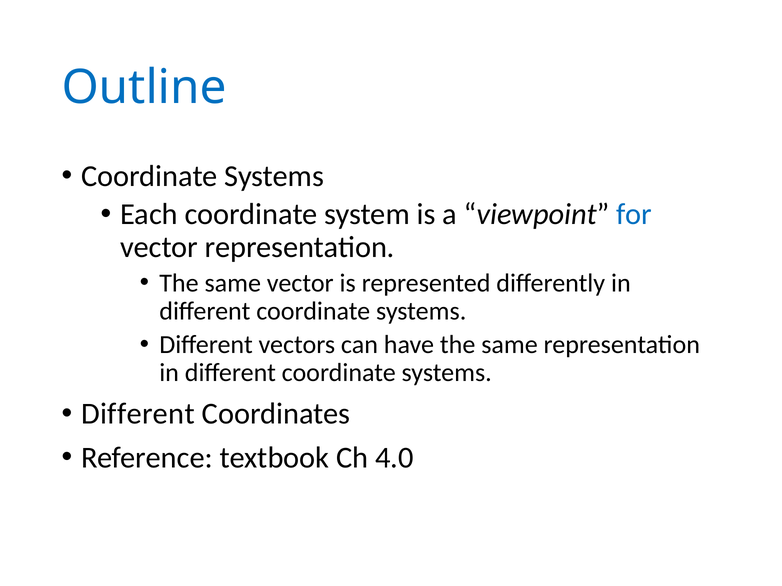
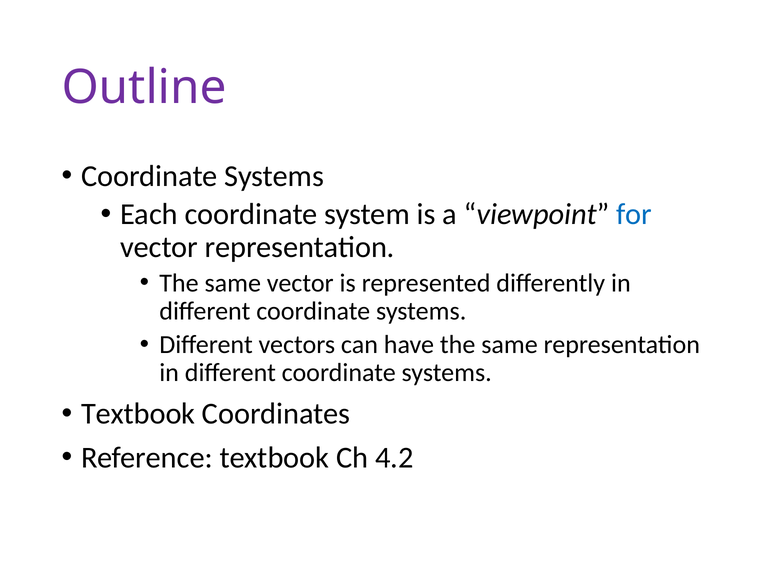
Outline colour: blue -> purple
Different at (138, 414): Different -> Textbook
4.0: 4.0 -> 4.2
